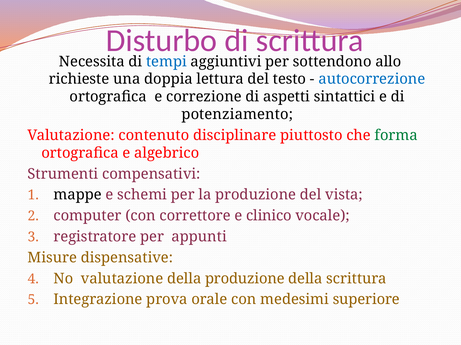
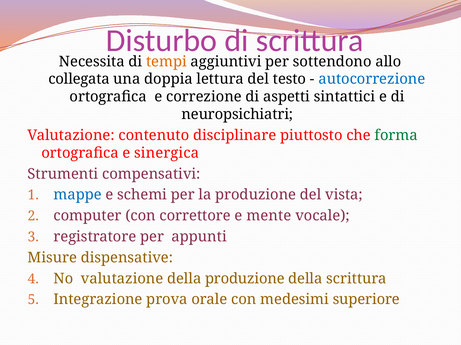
tempi colour: blue -> orange
richieste: richieste -> collegata
potenziamento: potenziamento -> neuropsichiatri
algebrico: algebrico -> sinergica
mappe colour: black -> blue
clinico: clinico -> mente
